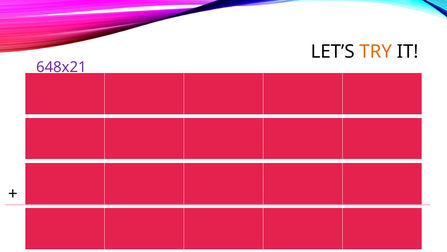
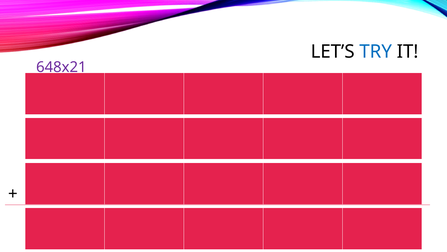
TRY colour: orange -> blue
